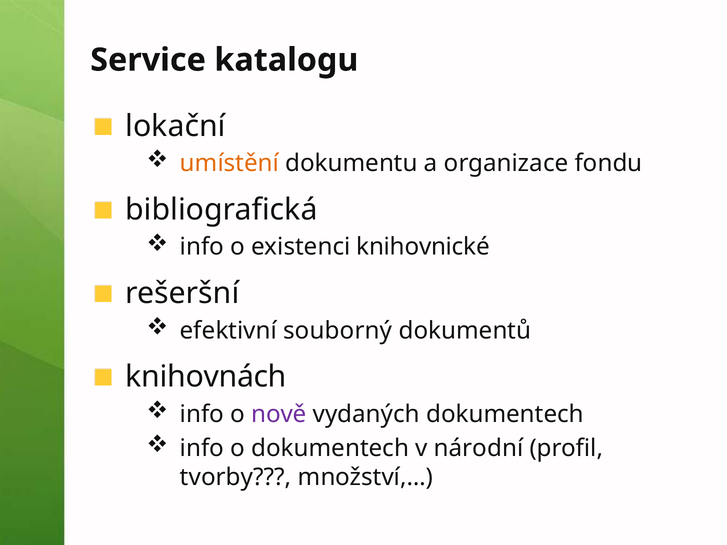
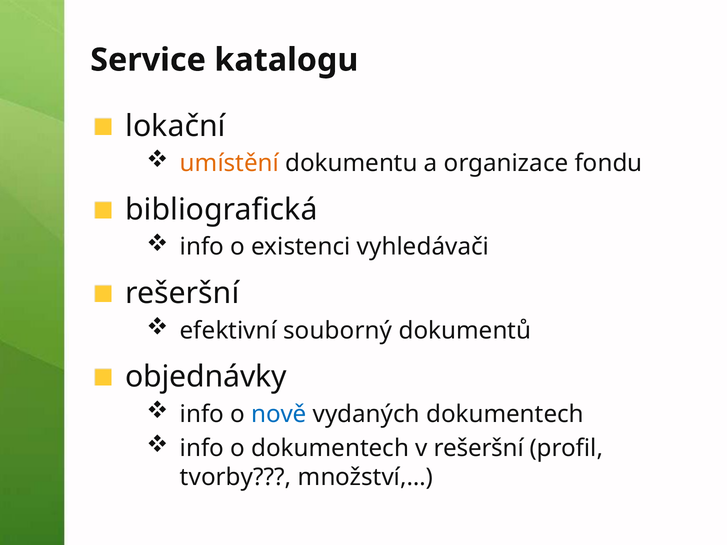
knihovnické: knihovnické -> vyhledávači
knihovnách: knihovnách -> objednávky
nově colour: purple -> blue
v národní: národní -> rešeršní
